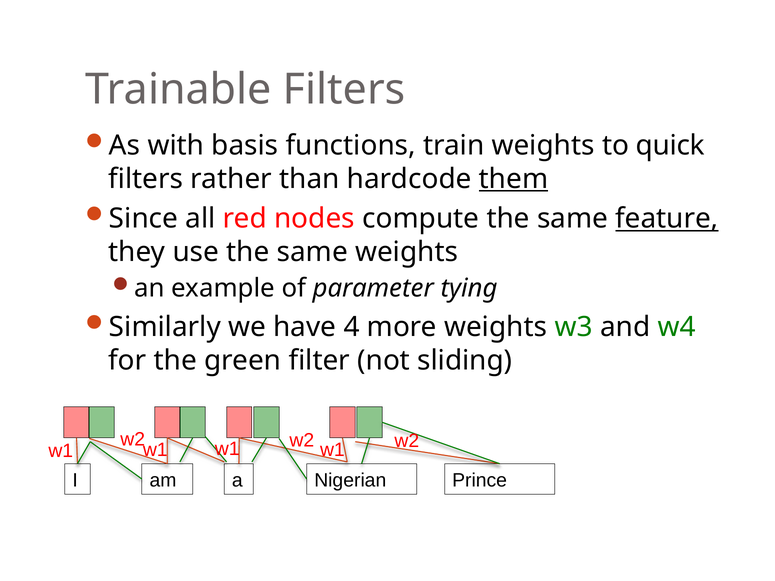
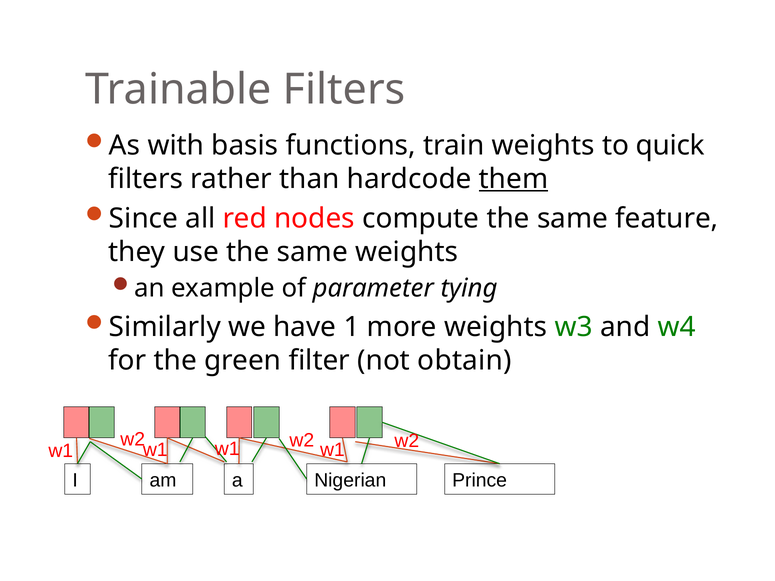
feature underline: present -> none
4: 4 -> 1
sliding: sliding -> obtain
